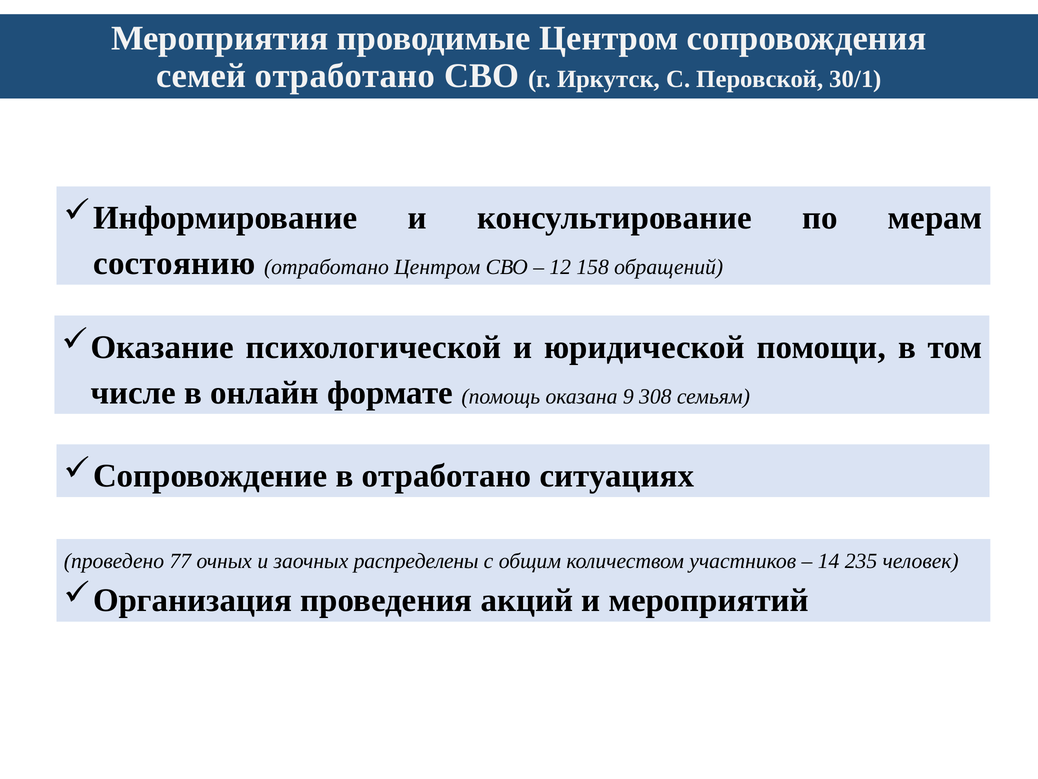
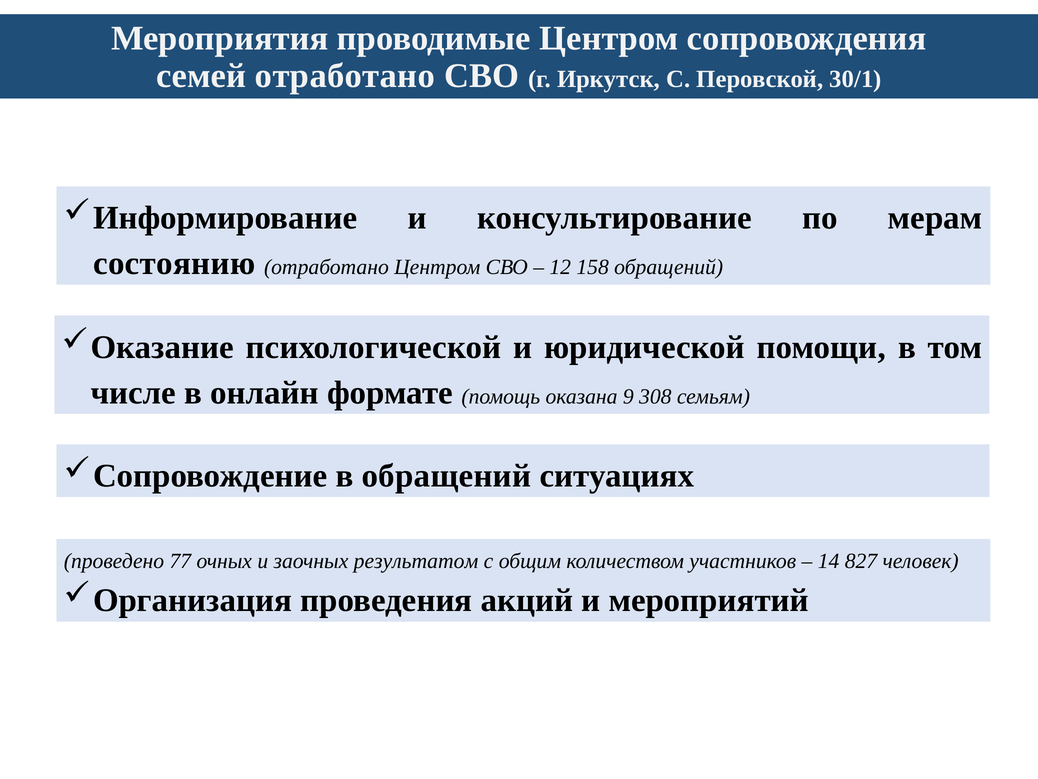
в отработано: отработано -> обращений
распределены: распределены -> результатом
235: 235 -> 827
